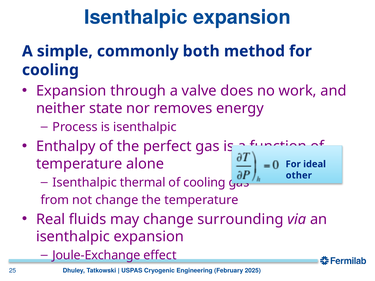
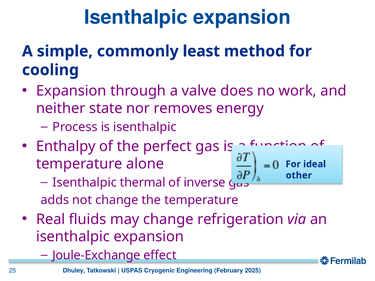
both: both -> least
of cooling: cooling -> inverse
from: from -> adds
surrounding: surrounding -> refrigeration
